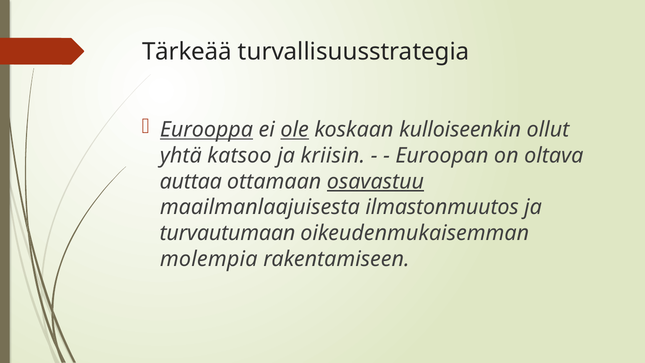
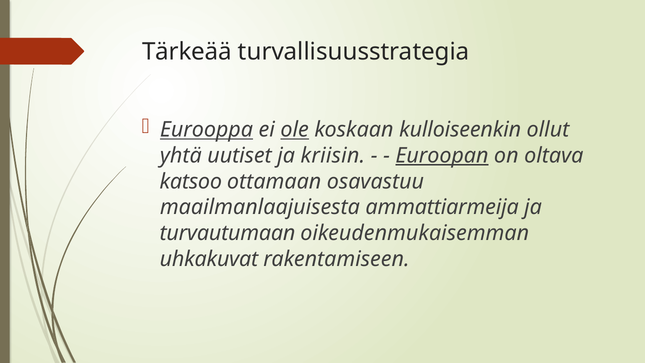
katsoo: katsoo -> uutiset
Euroopan underline: none -> present
auttaa: auttaa -> katsoo
osavastuu underline: present -> none
ilmastonmuutos: ilmastonmuutos -> ammattiarmeija
molempia: molempia -> uhkakuvat
